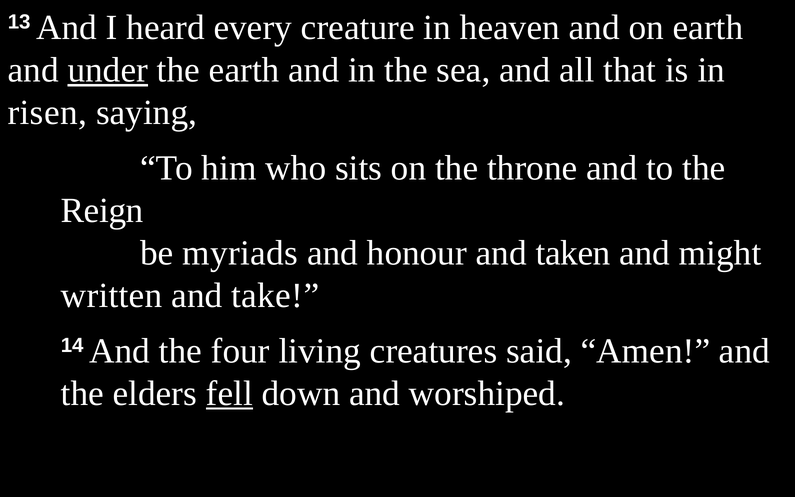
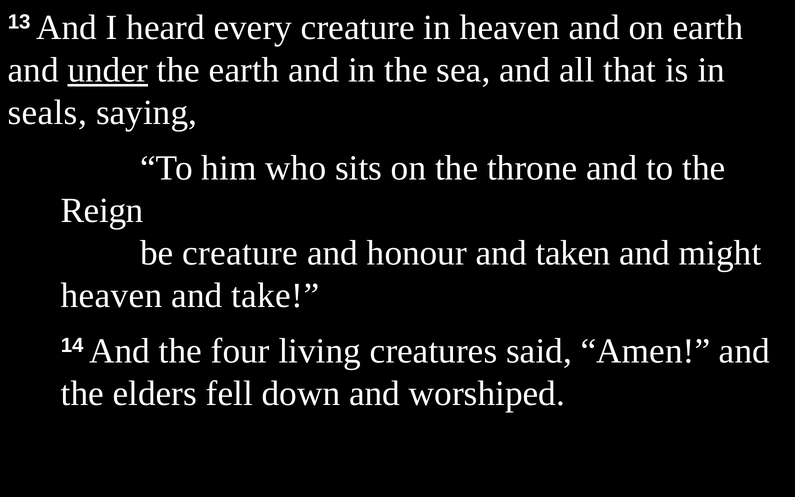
risen: risen -> seals
be myriads: myriads -> creature
written at (112, 295): written -> heaven
fell underline: present -> none
